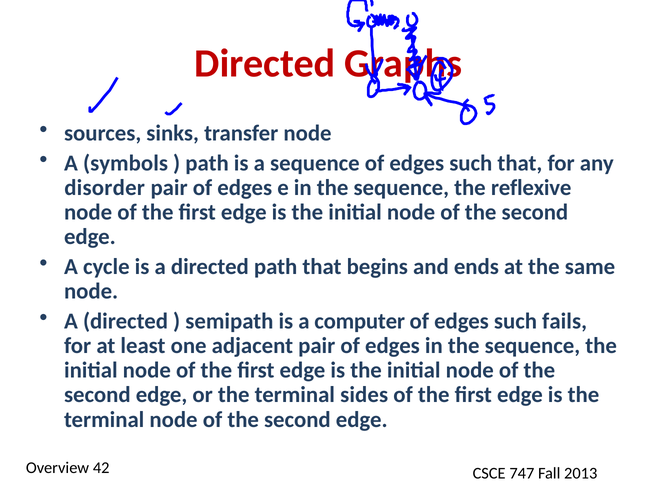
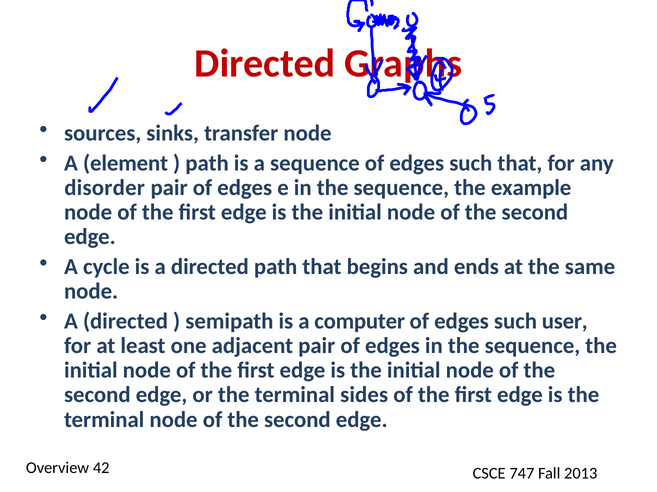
symbols: symbols -> element
reflexive: reflexive -> example
fails: fails -> user
